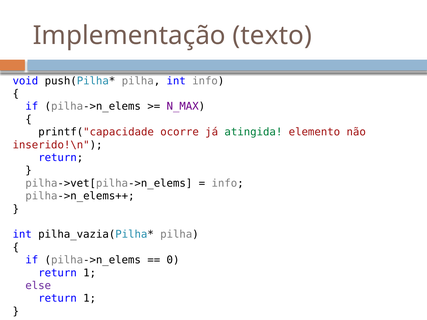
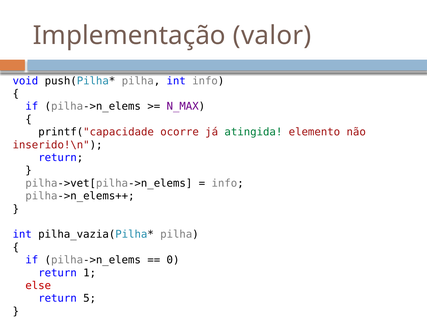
texto: texto -> valor
else colour: purple -> red
1 at (90, 299): 1 -> 5
